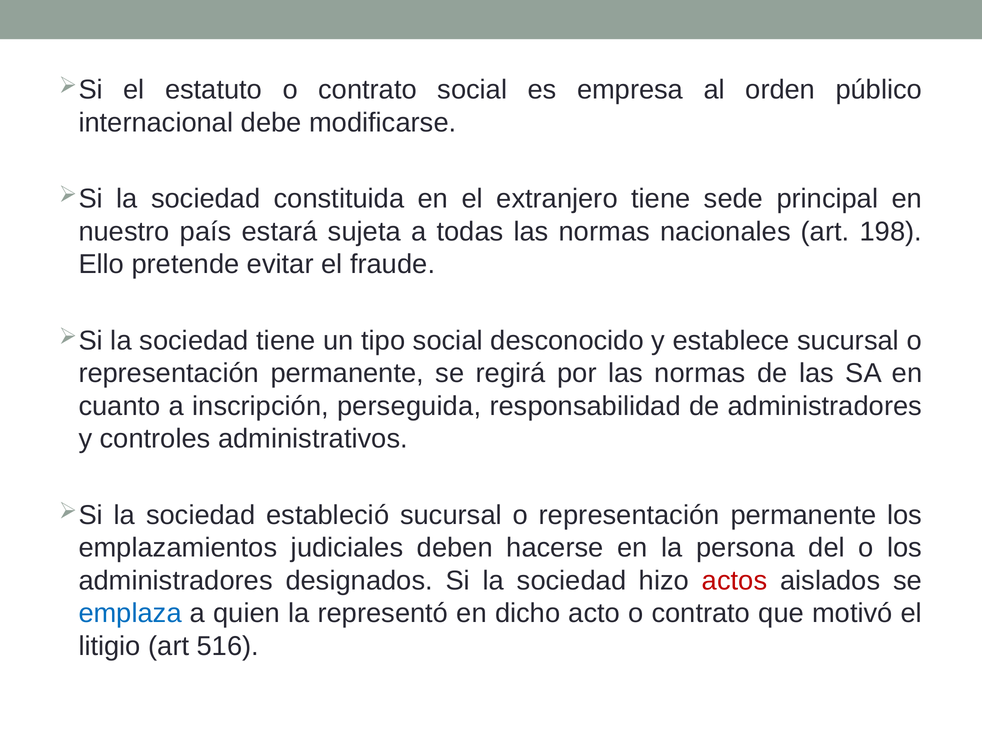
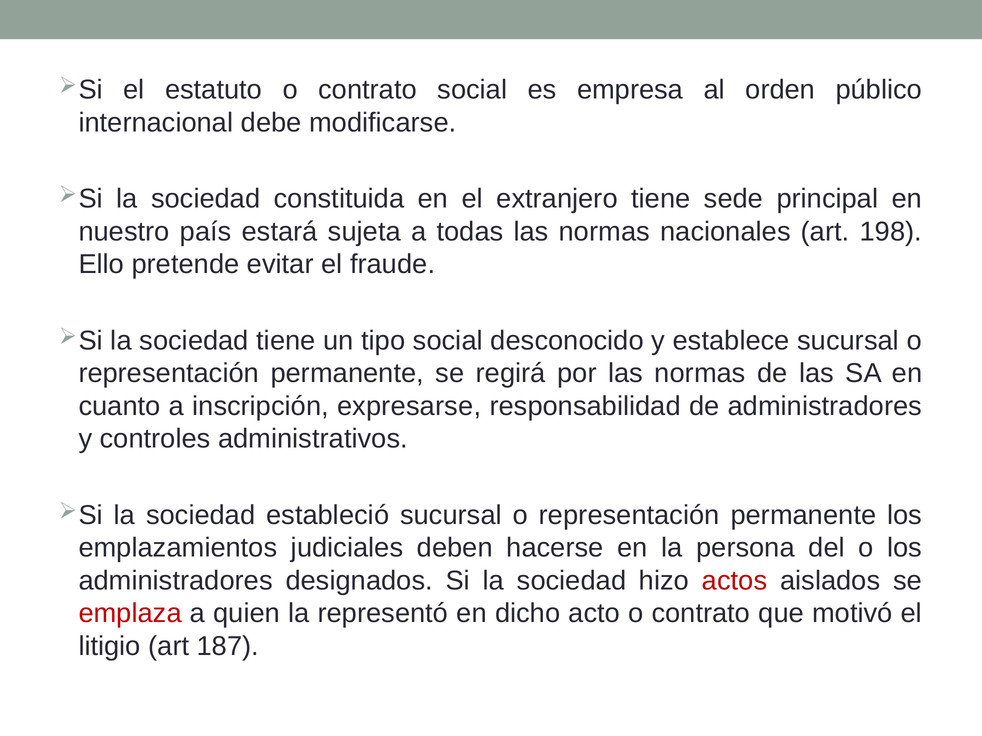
perseguida: perseguida -> expresarse
emplaza colour: blue -> red
516: 516 -> 187
